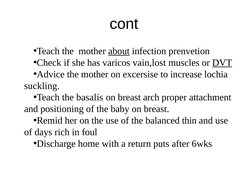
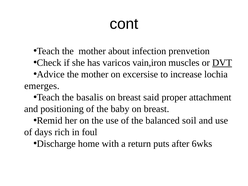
about underline: present -> none
vain,lost: vain,lost -> vain,iron
suckling: suckling -> emerges
arch: arch -> said
thin: thin -> soil
